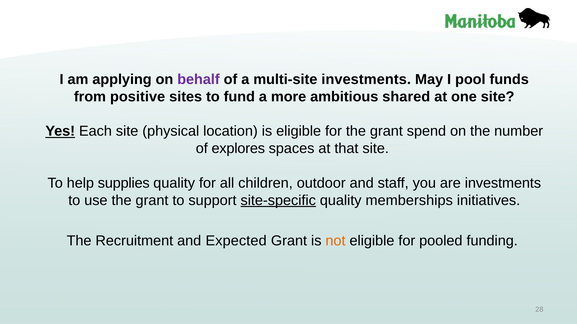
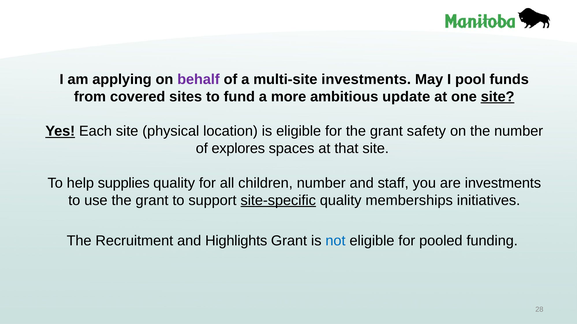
positive: positive -> covered
shared: shared -> update
site at (498, 97) underline: none -> present
spend: spend -> safety
children outdoor: outdoor -> number
Expected: Expected -> Highlights
not colour: orange -> blue
